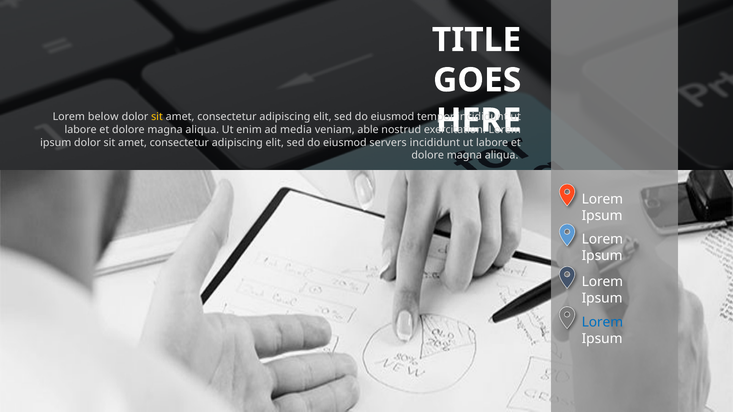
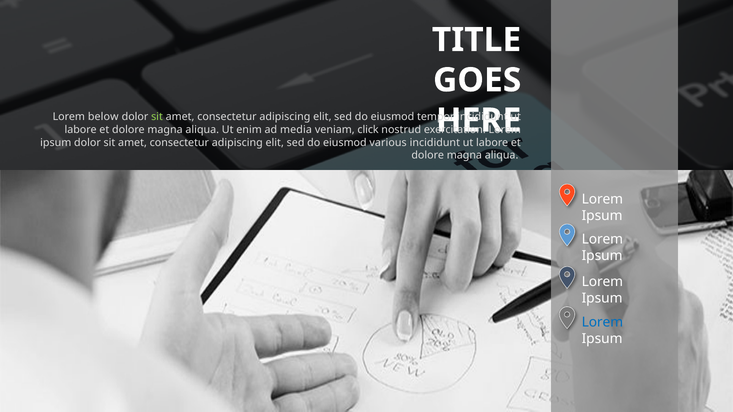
sit at (157, 117) colour: yellow -> light green
able: able -> click
servers: servers -> various
